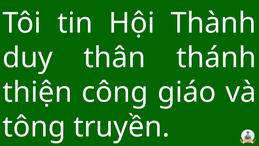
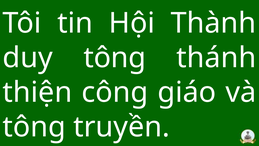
duy thân: thân -> tông
